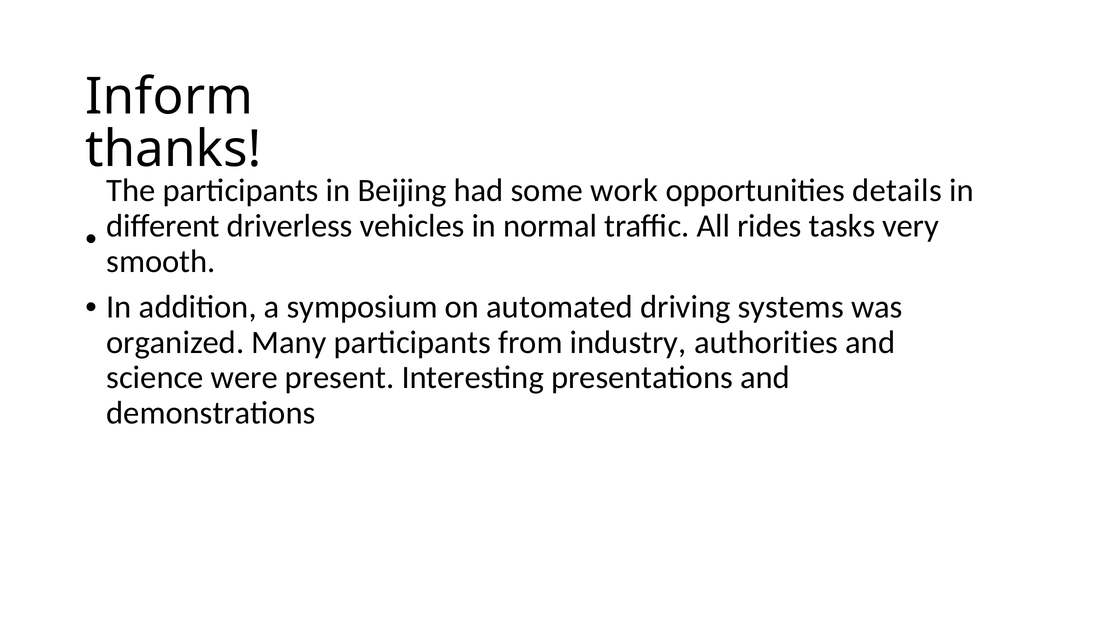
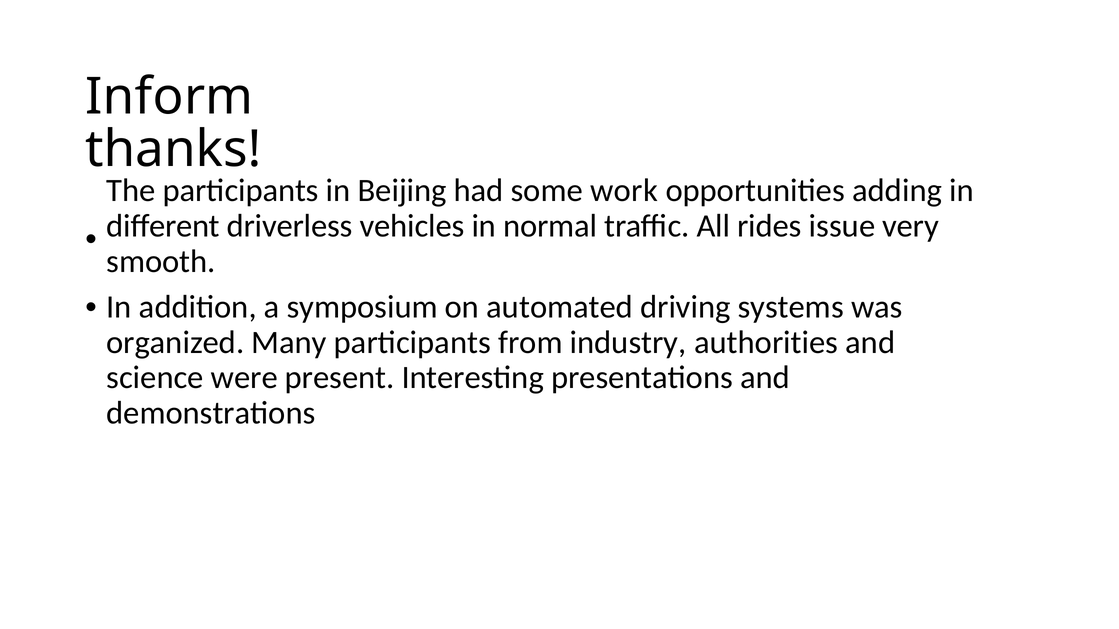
details: details -> adding
tasks: tasks -> issue
